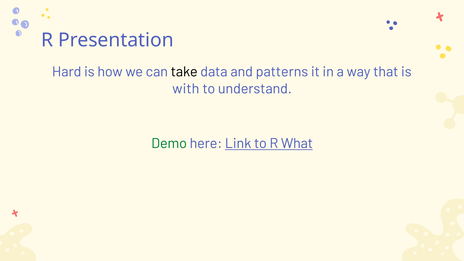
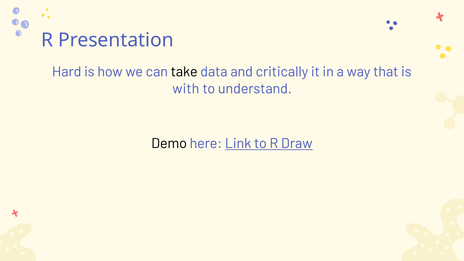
patterns: patterns -> critically
Demo colour: green -> black
What: What -> Draw
